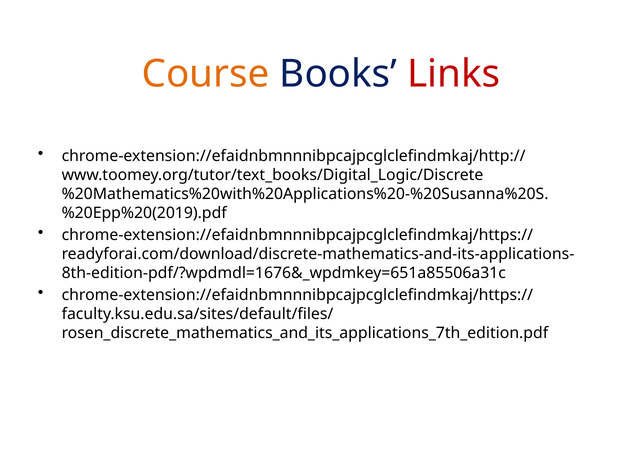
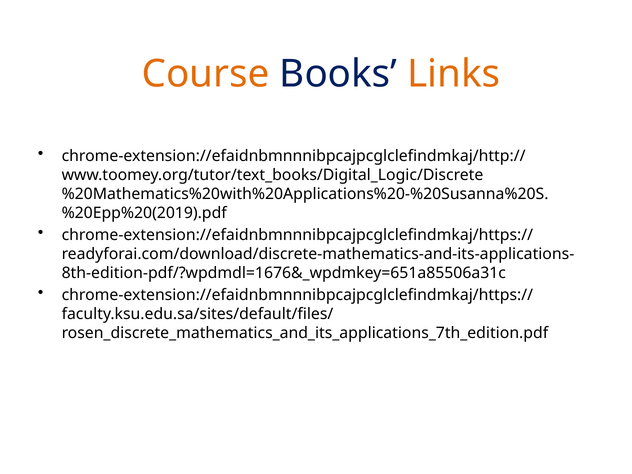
Links colour: red -> orange
